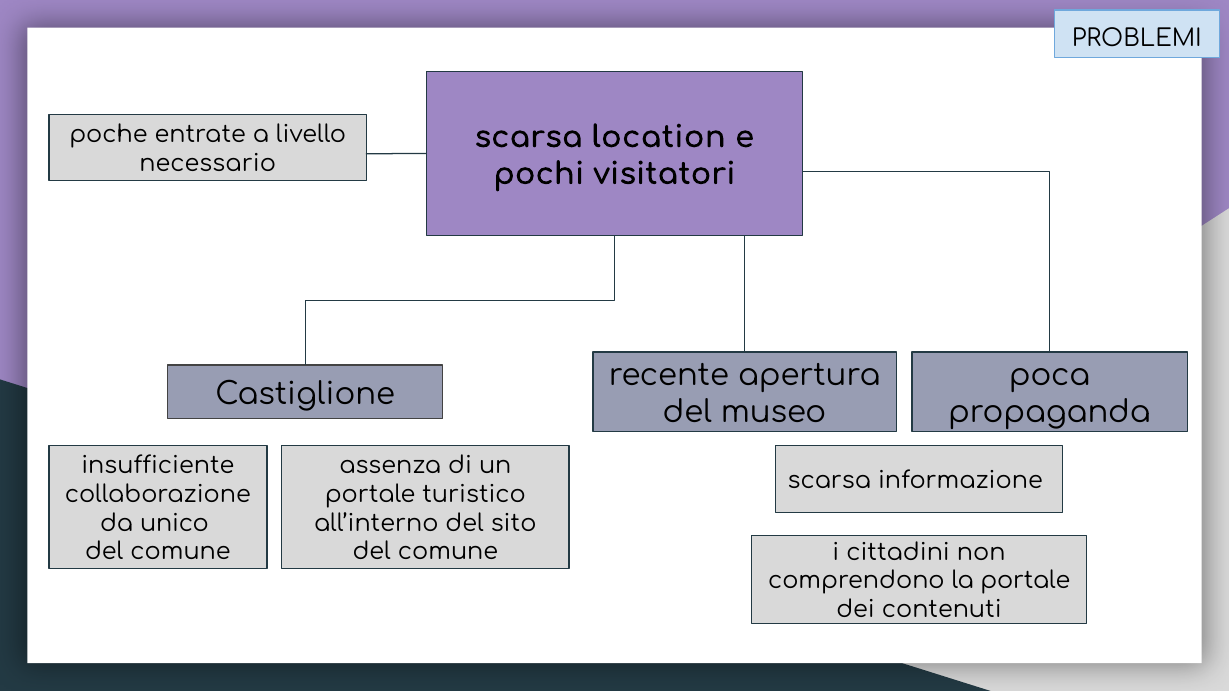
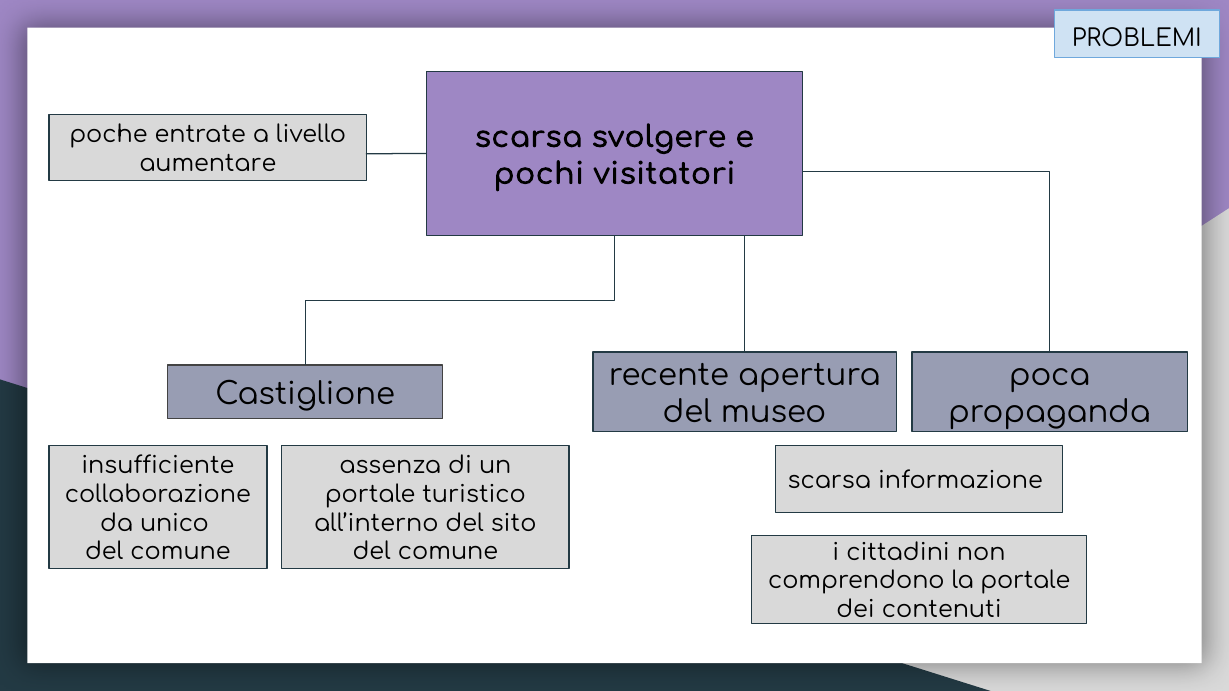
location: location -> svolgere
necessario: necessario -> aumentare
